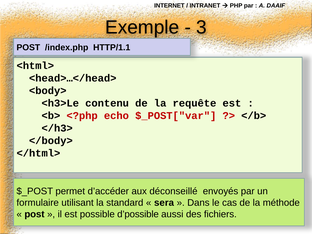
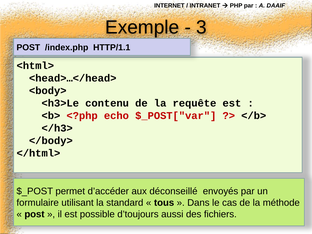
sera: sera -> tous
d’possible: d’possible -> d’toujours
